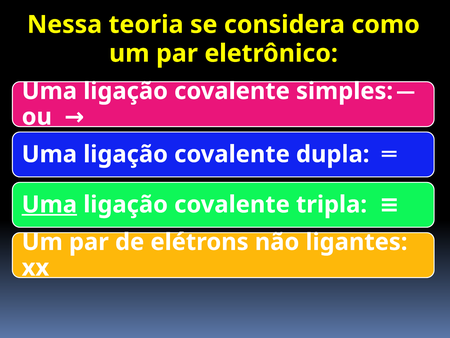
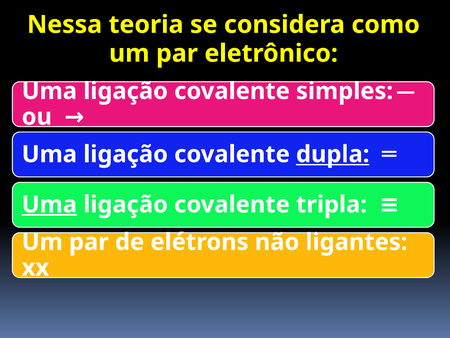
dupla underline: none -> present
